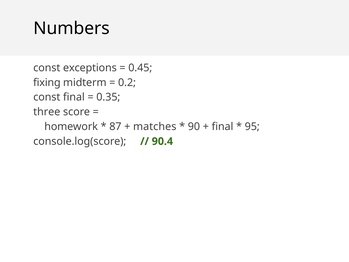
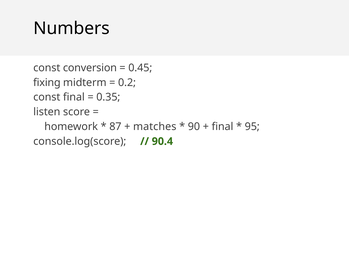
exceptions: exceptions -> conversion
three: three -> listen
